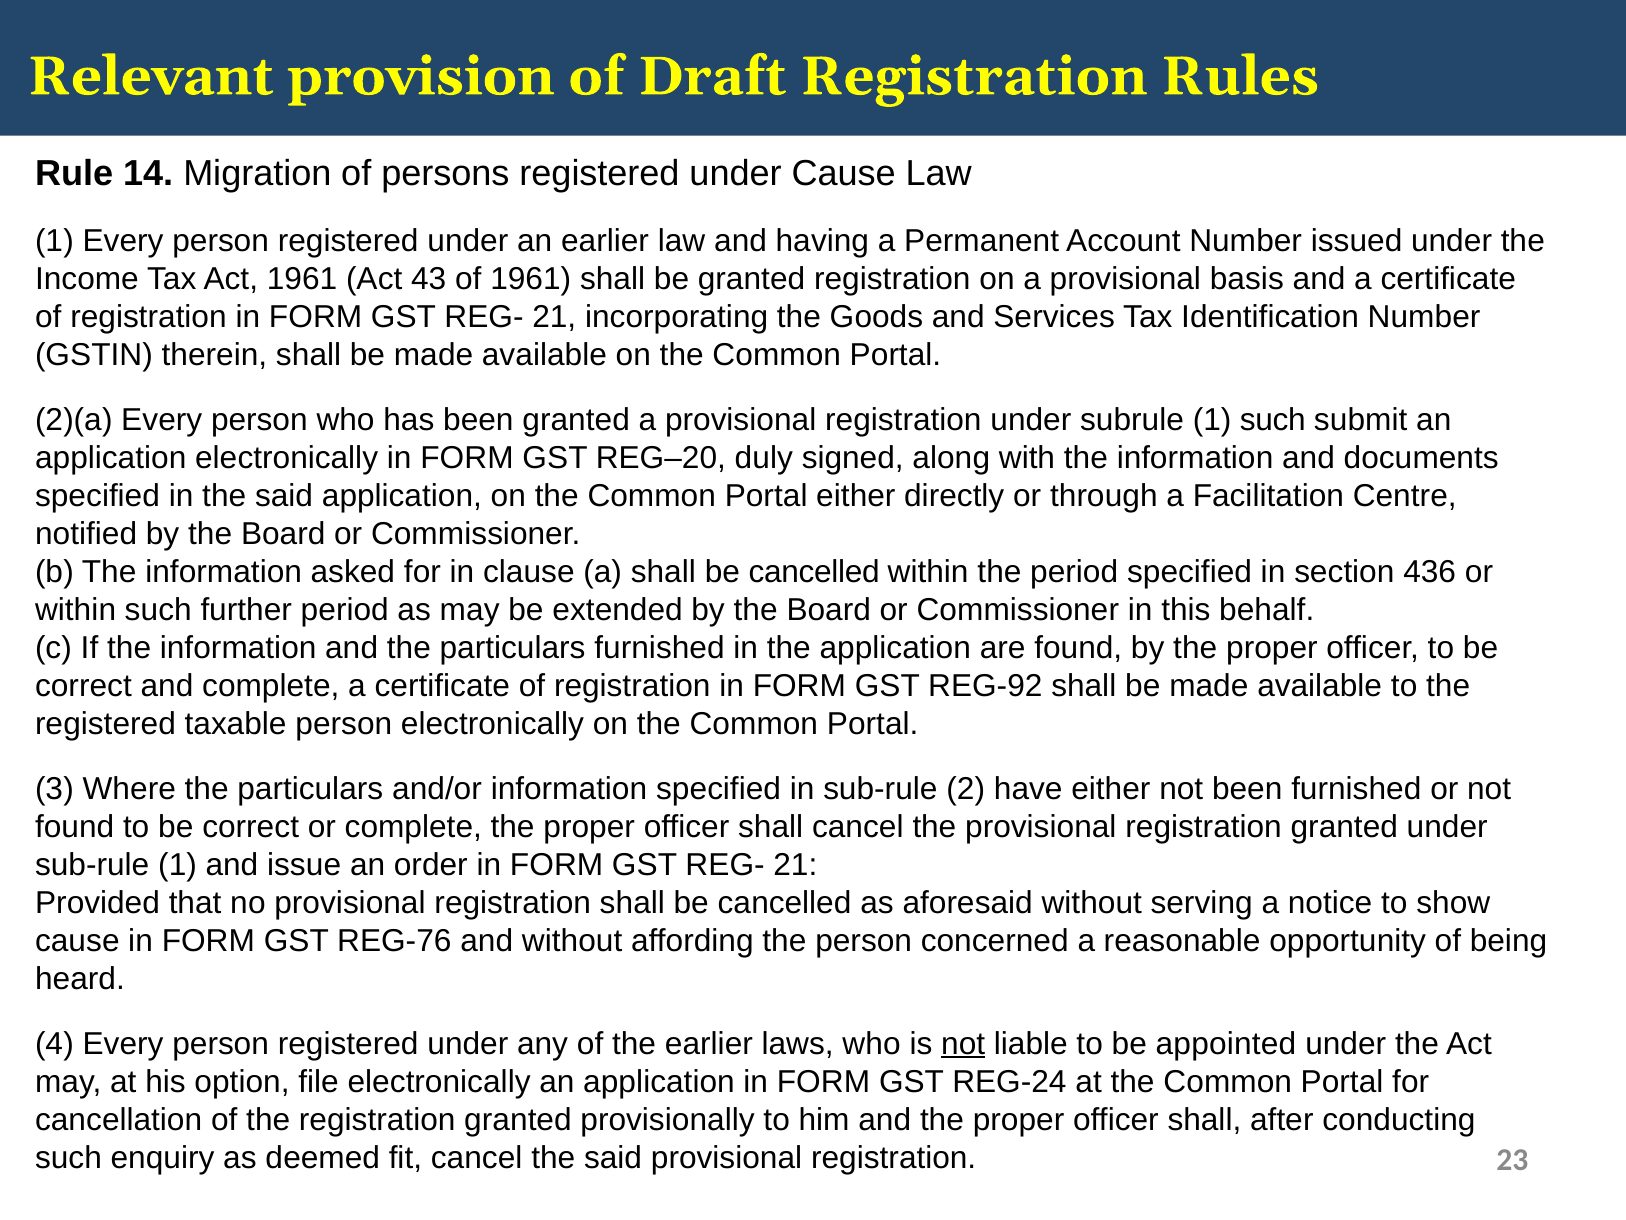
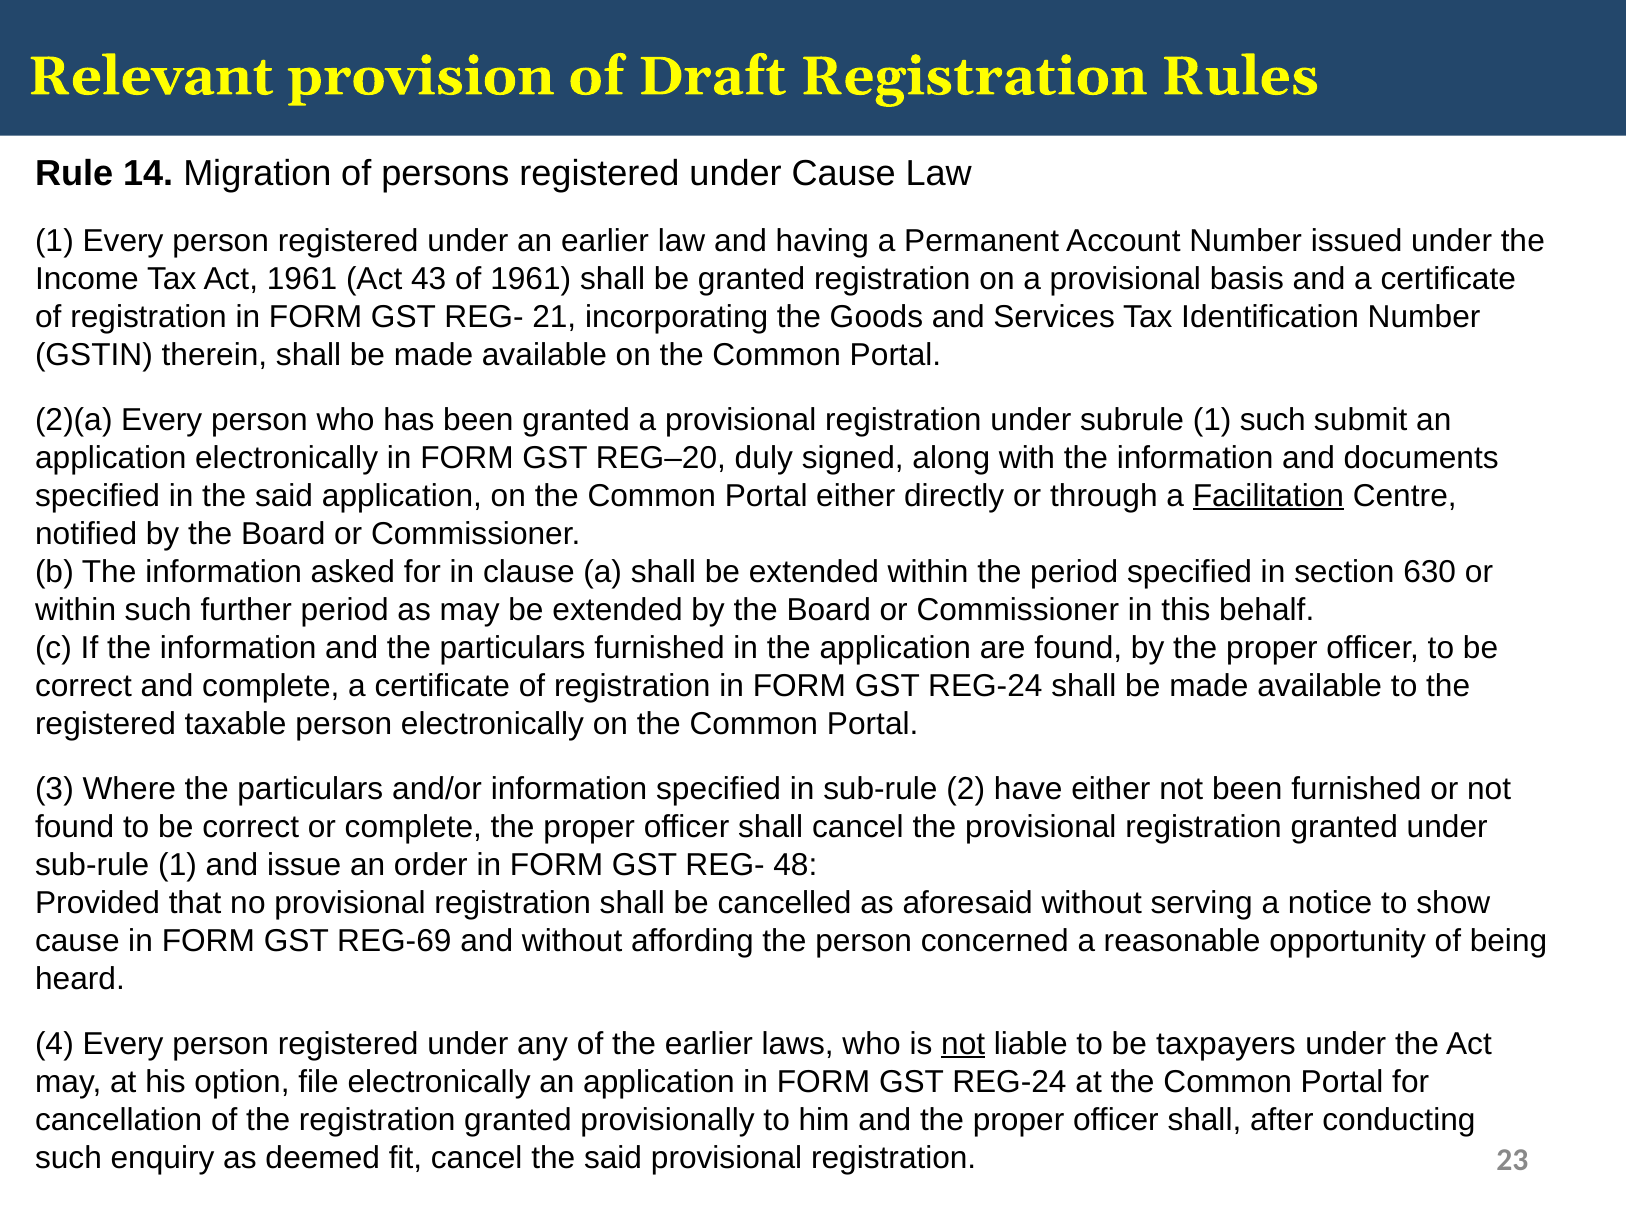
Facilitation underline: none -> present
a shall be cancelled: cancelled -> extended
436: 436 -> 630
REG-92 at (985, 685): REG-92 -> REG-24
21 at (795, 864): 21 -> 48
REG-76: REG-76 -> REG-69
appointed: appointed -> taxpayers
